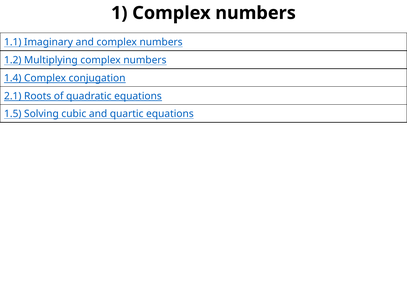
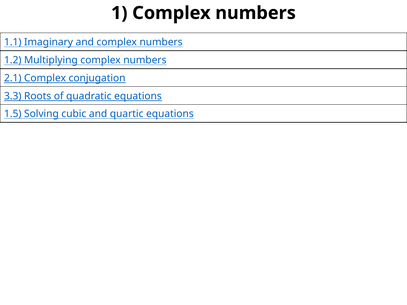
1.4: 1.4 -> 2.1
2.1: 2.1 -> 3.3
